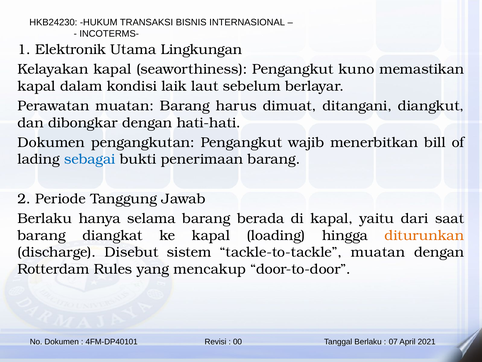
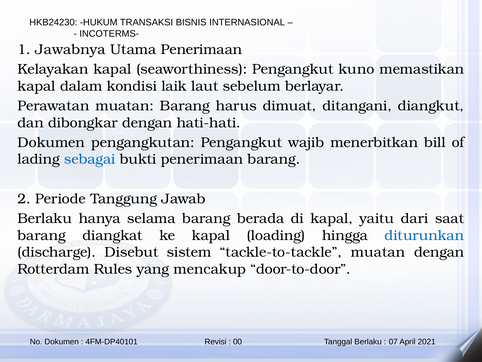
Elektronik: Elektronik -> Jawabnya
Utama Lingkungan: Lingkungan -> Penerimaan
diturunkan colour: orange -> blue
